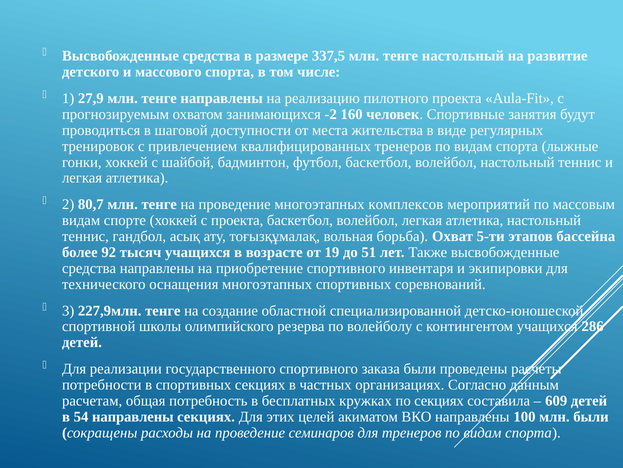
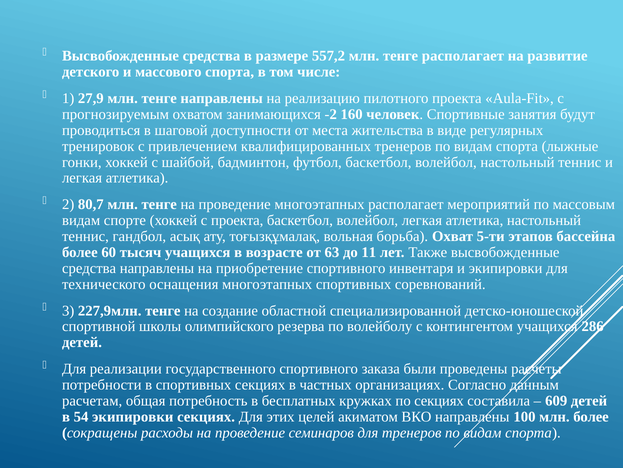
337,5: 337,5 -> 557,2
тенге настольный: настольный -> располагает
многоэтапных комплексов: комплексов -> располагает
92: 92 -> 60
19: 19 -> 63
51: 51 -> 11
54 направлены: направлены -> экипировки
млн были: были -> более
